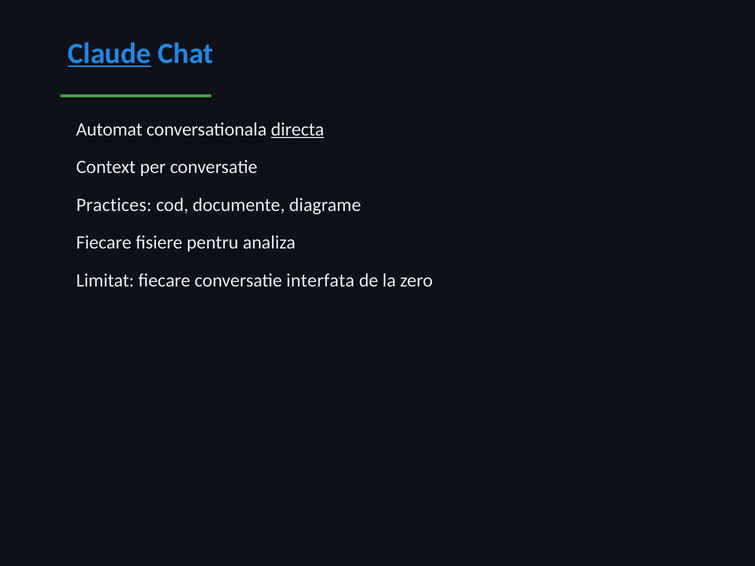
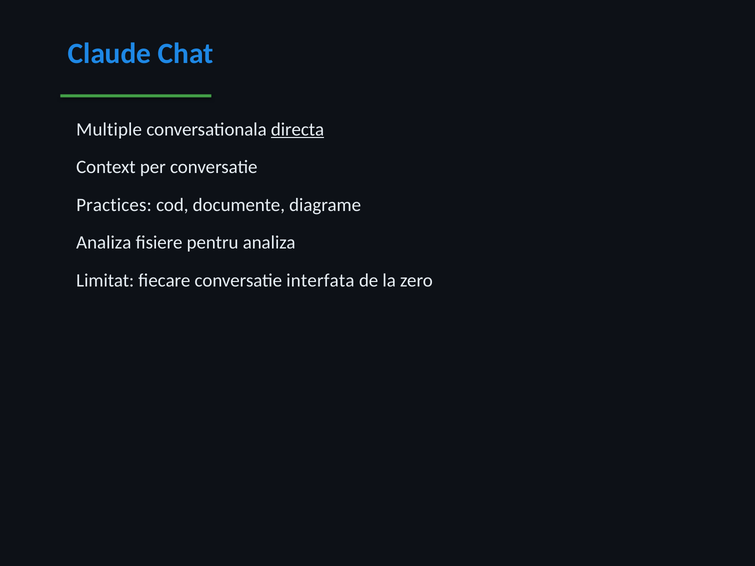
Claude underline: present -> none
Automat: Automat -> Multiple
Fiecare at (104, 243): Fiecare -> Analiza
